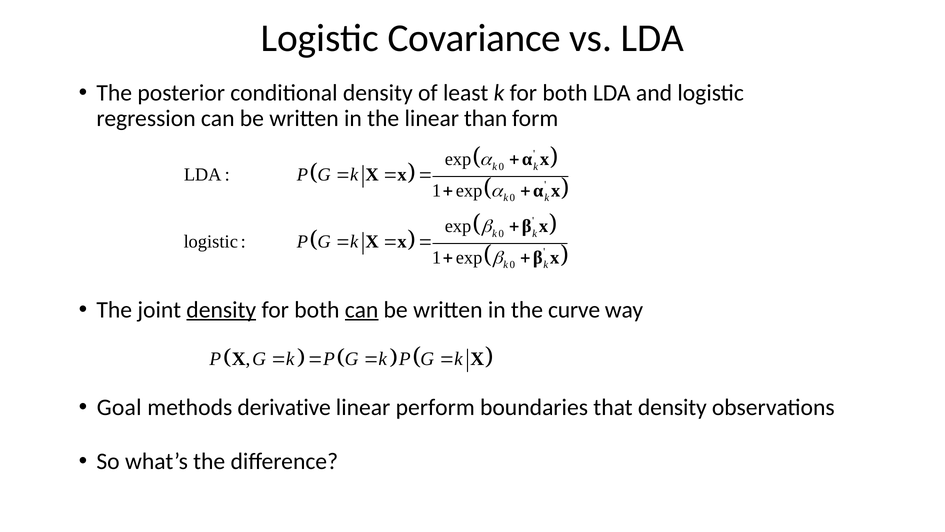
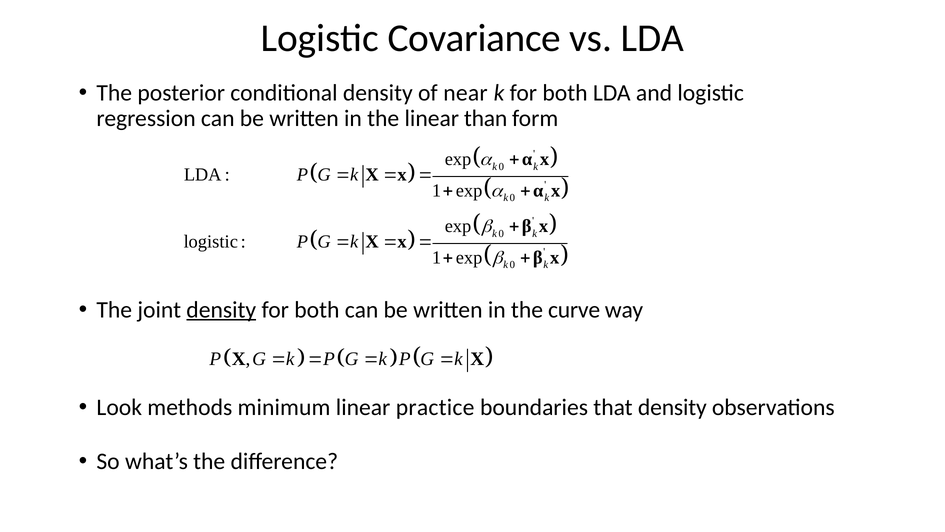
least: least -> near
can at (362, 310) underline: present -> none
Goal: Goal -> Look
derivative: derivative -> minimum
perform: perform -> practice
